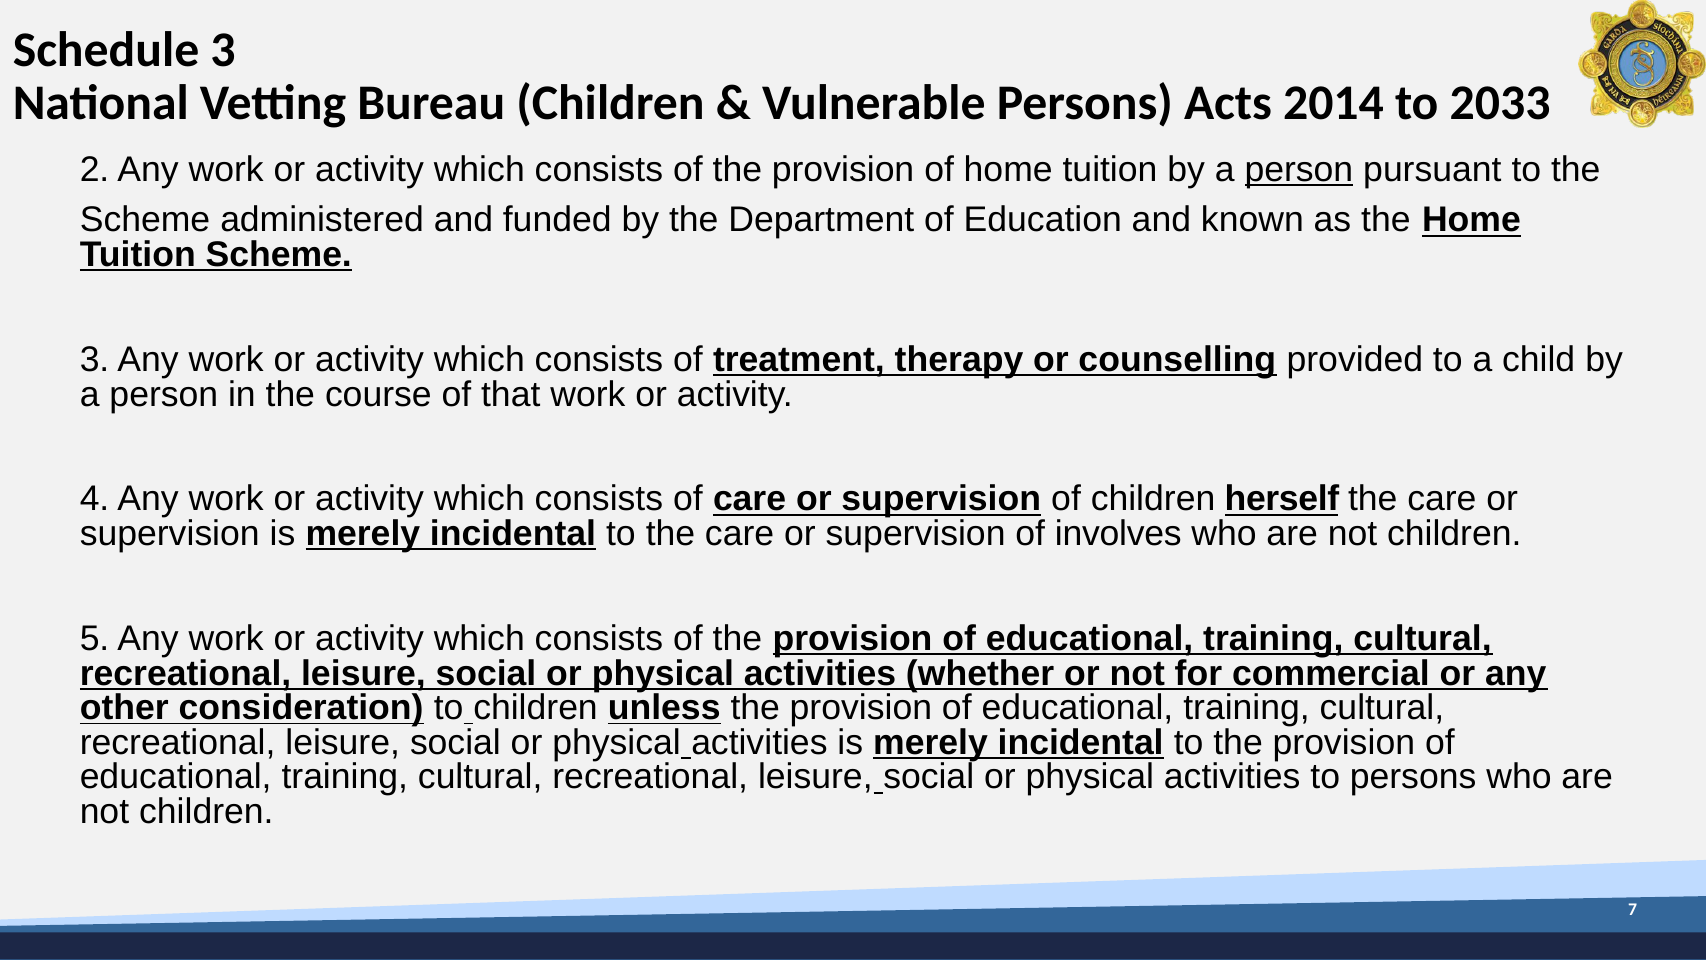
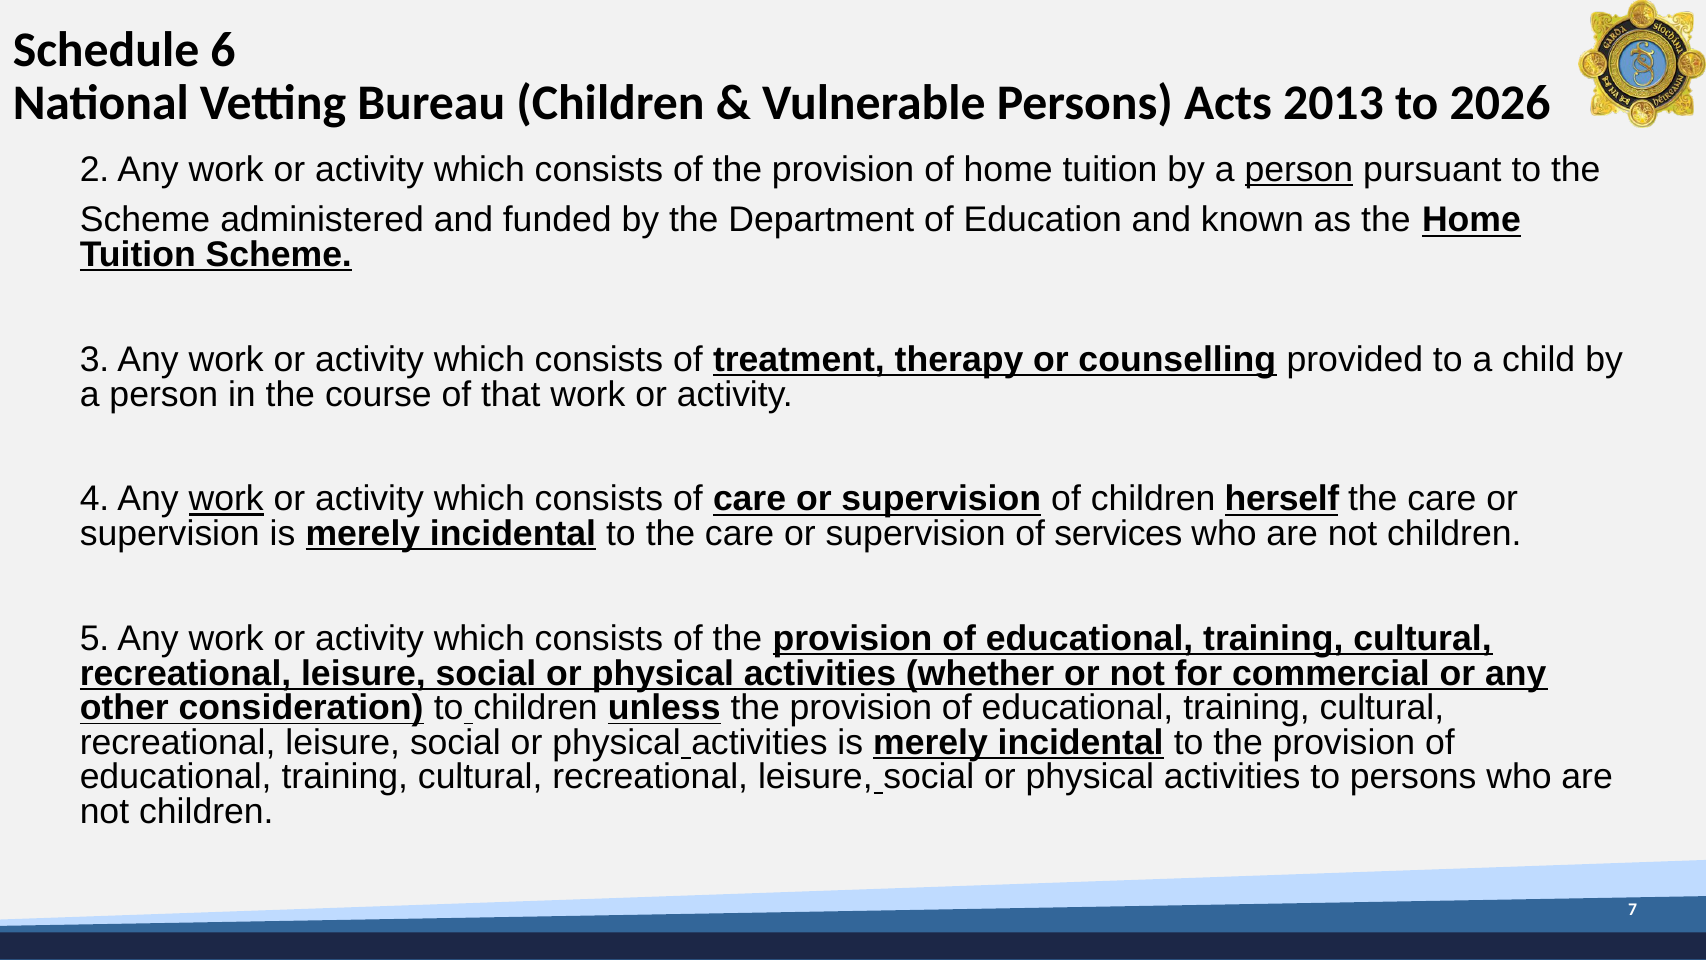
Schedule 3: 3 -> 6
2014: 2014 -> 2013
2033: 2033 -> 2026
work at (226, 499) underline: none -> present
involves: involves -> services
